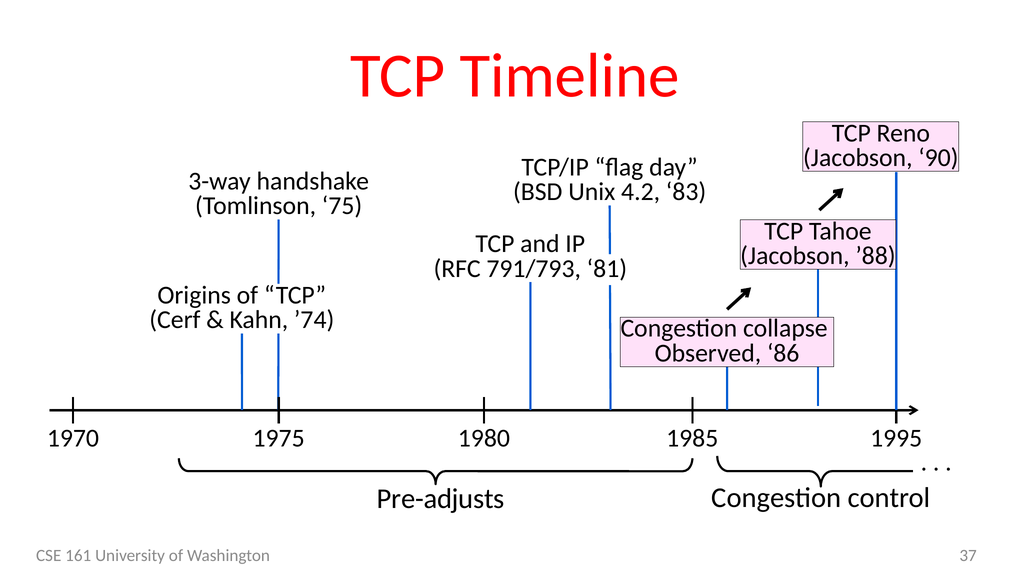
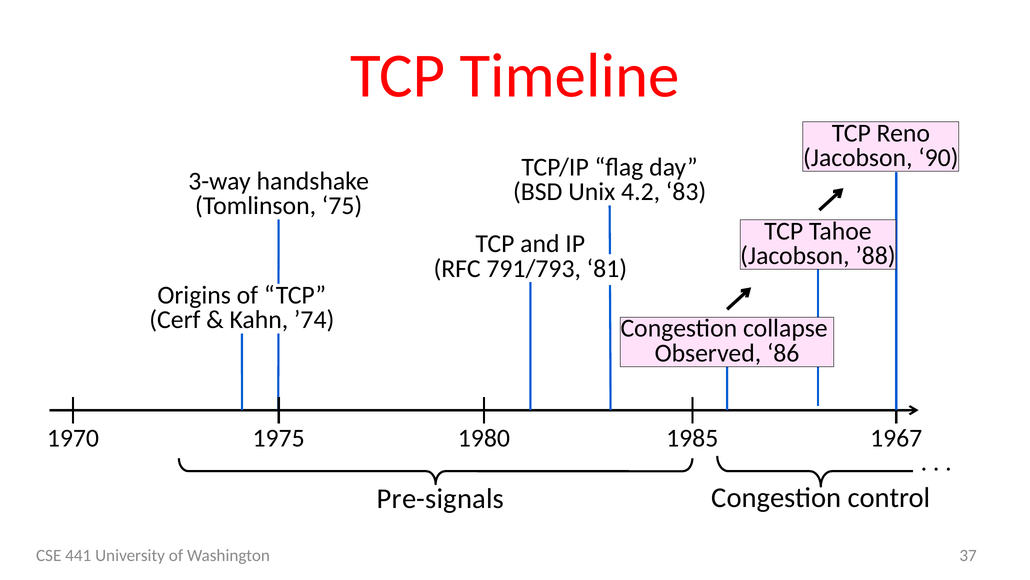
1995: 1995 -> 1967
Pre-adjusts: Pre-adjusts -> Pre-signals
161: 161 -> 441
